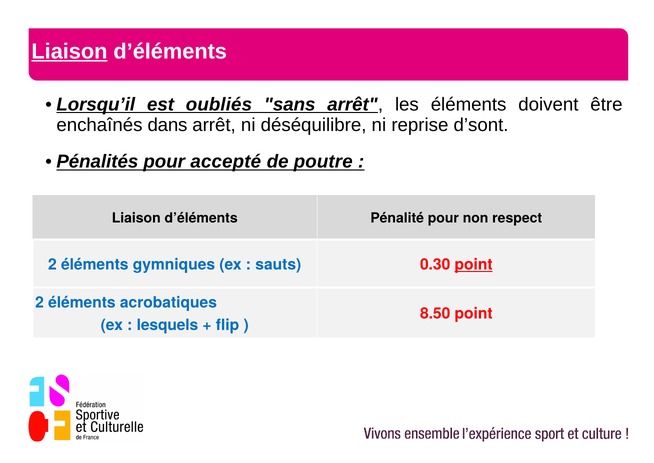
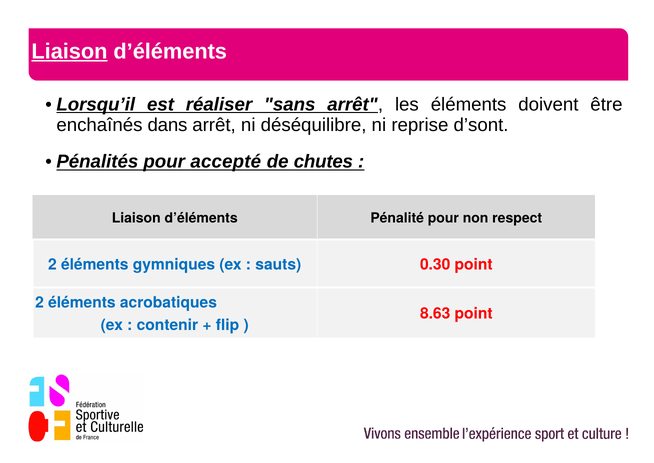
oubliés: oubliés -> réaliser
poutre: poutre -> chutes
point at (474, 264) underline: present -> none
8.50: 8.50 -> 8.63
lesquels: lesquels -> contenir
